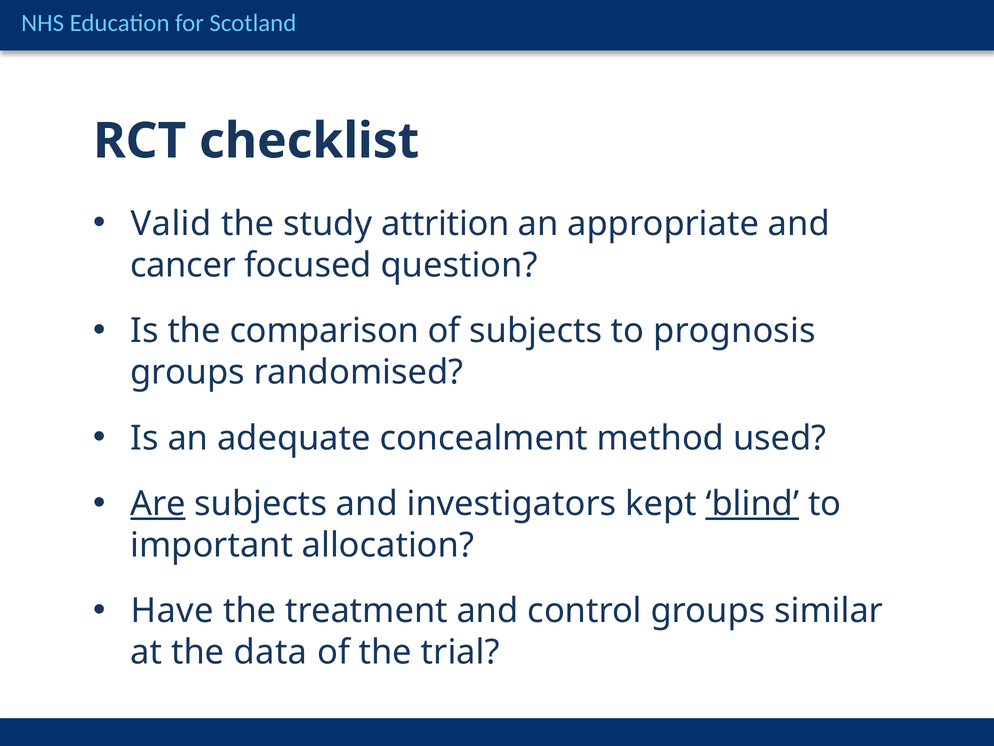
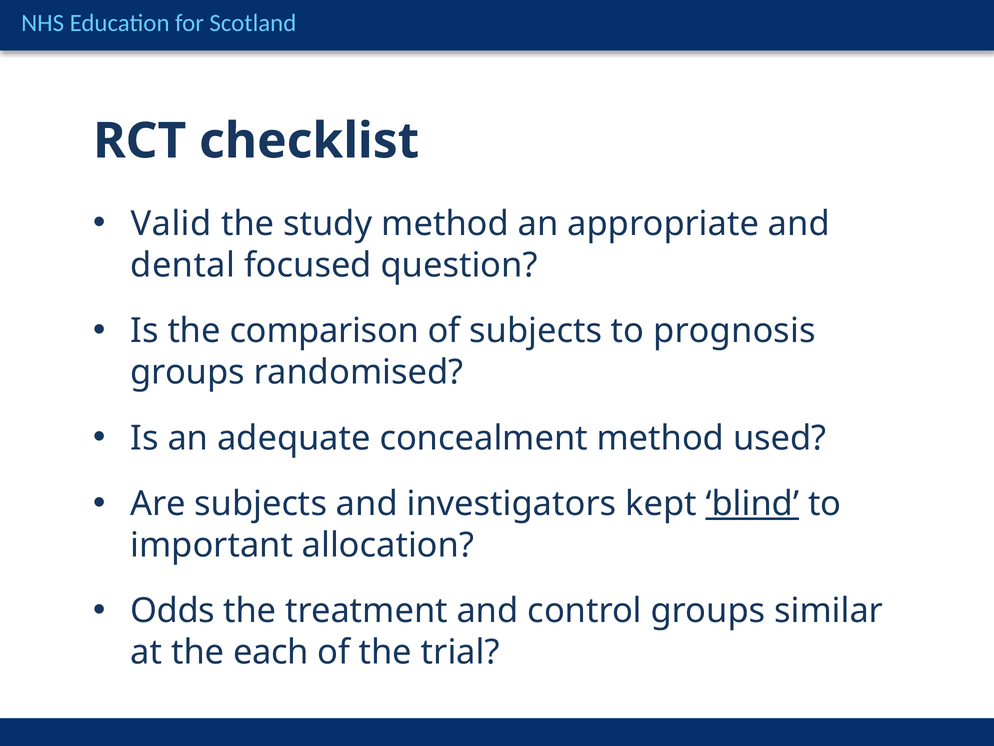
study attrition: attrition -> method
cancer: cancer -> dental
Are underline: present -> none
Have: Have -> Odds
data: data -> each
